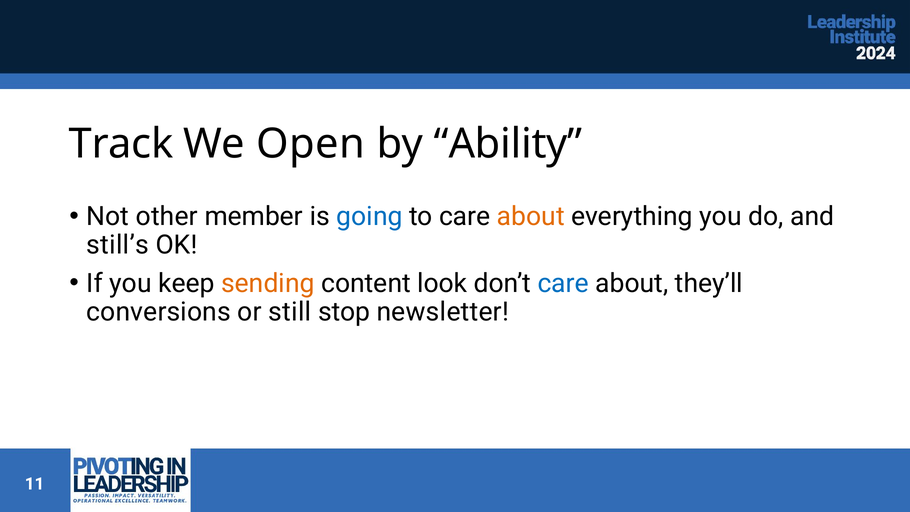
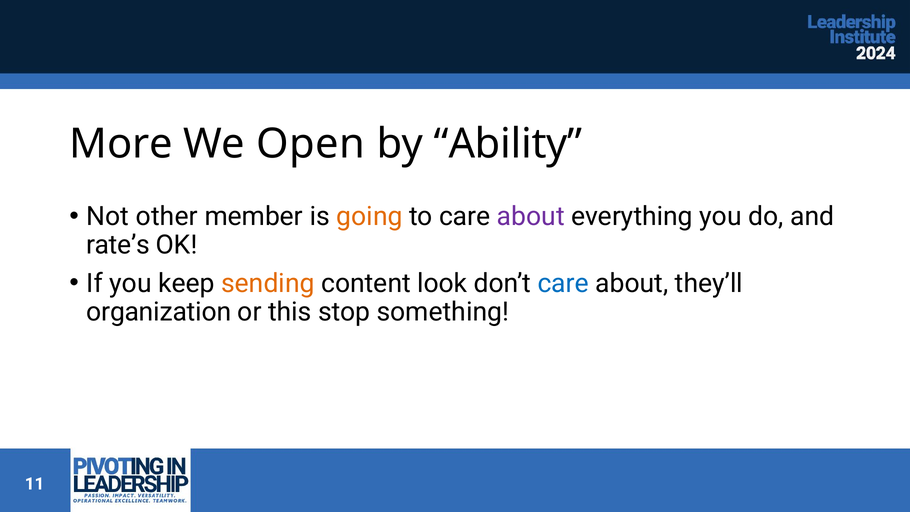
Track: Track -> More
going colour: blue -> orange
about at (531, 216) colour: orange -> purple
still’s: still’s -> rate’s
conversions: conversions -> organization
still: still -> this
newsletter: newsletter -> something
